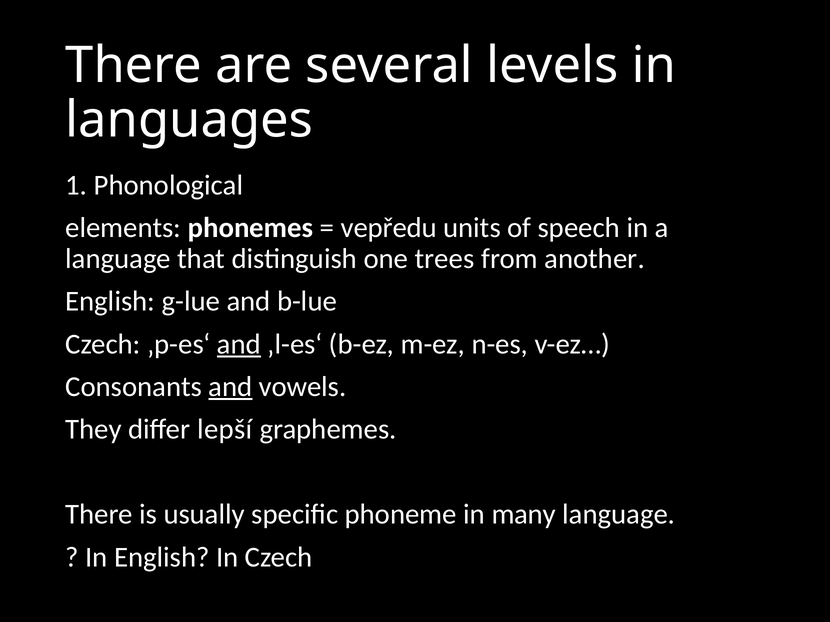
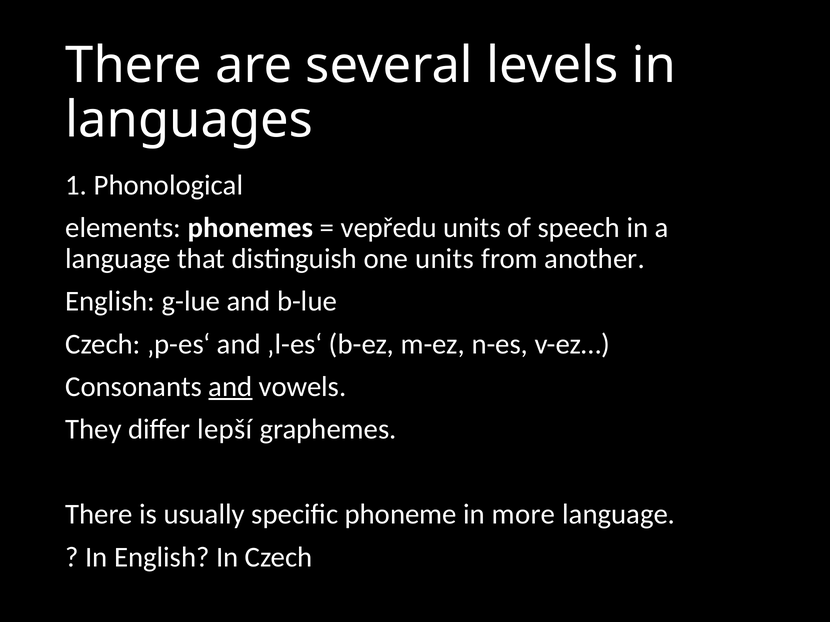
one trees: trees -> units
and at (239, 344) underline: present -> none
many: many -> more
